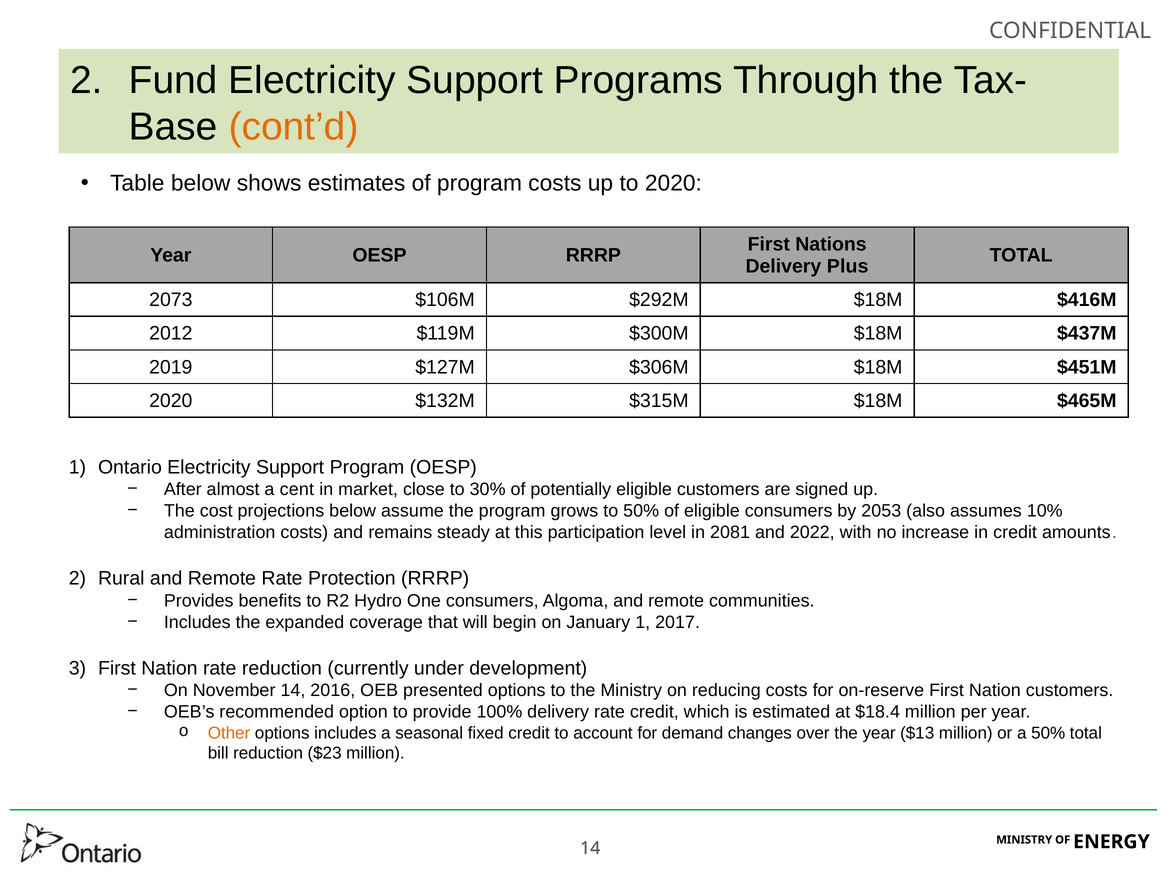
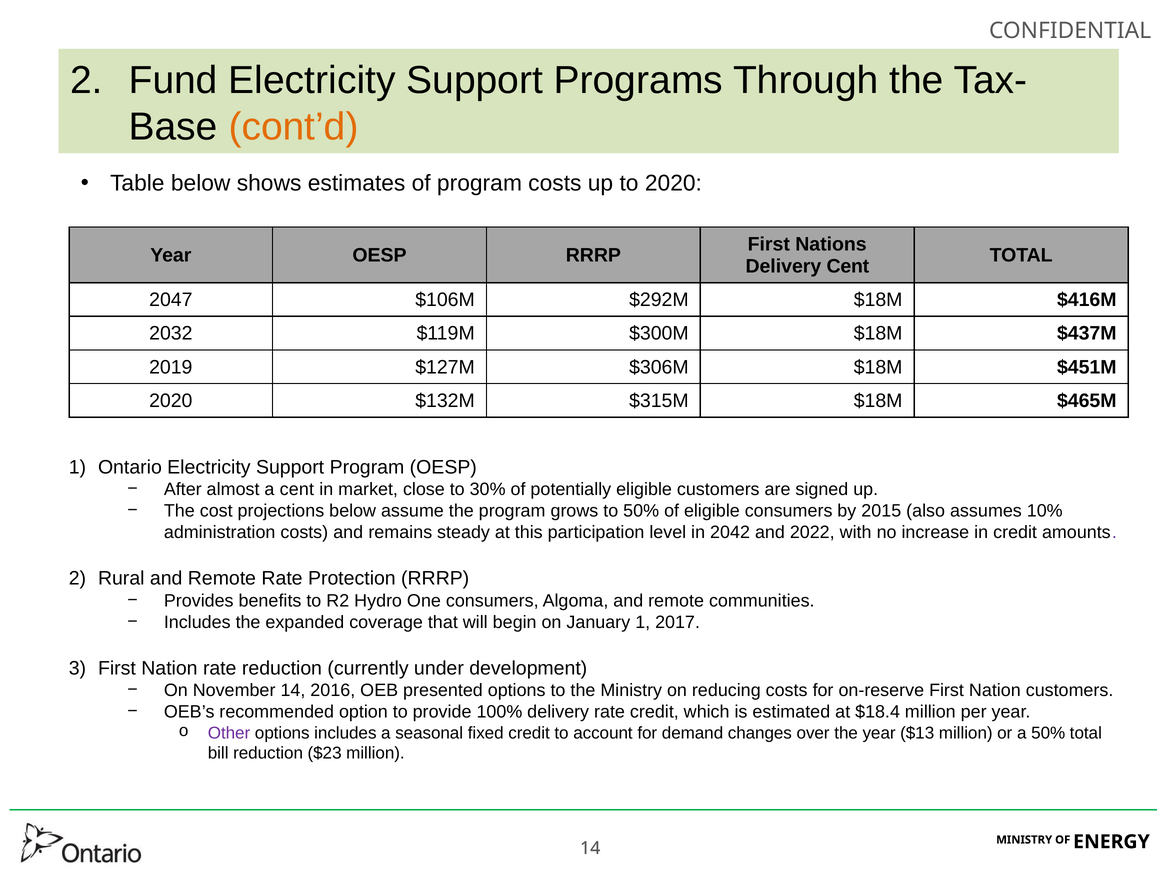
Delivery Plus: Plus -> Cent
2073: 2073 -> 2047
2012: 2012 -> 2032
2053: 2053 -> 2015
2081: 2081 -> 2042
Other colour: orange -> purple
